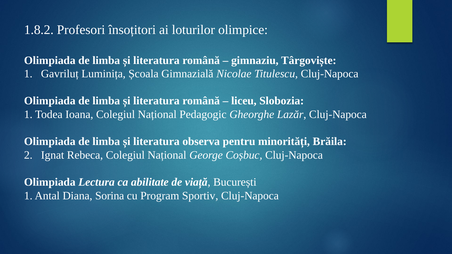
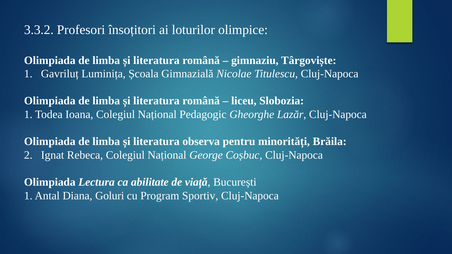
1.8.2: 1.8.2 -> 3.3.2
Sorina: Sorina -> Goluri
